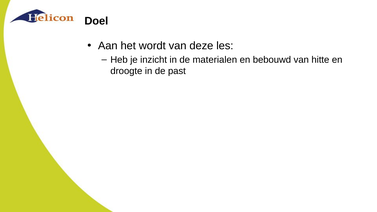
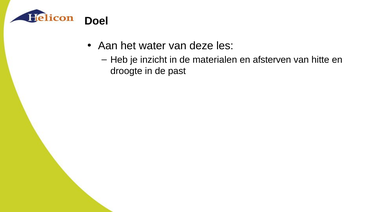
wordt: wordt -> water
bebouwd: bebouwd -> afsterven
